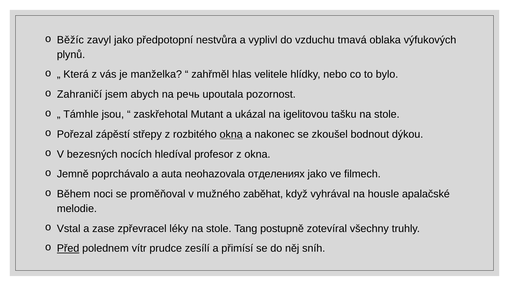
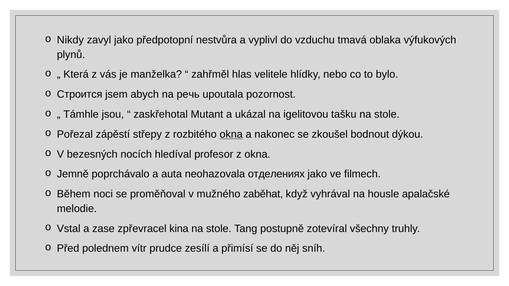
Běžíc: Běžíc -> Nikdy
Zahraničí: Zahraničí -> Строится
léky: léky -> kina
Před underline: present -> none
